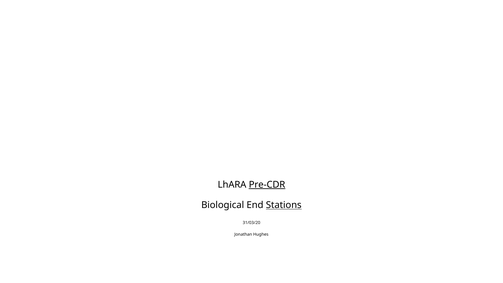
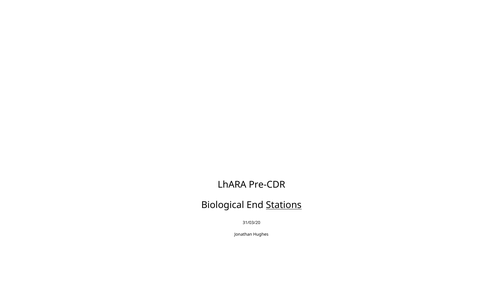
Pre-CDR underline: present -> none
